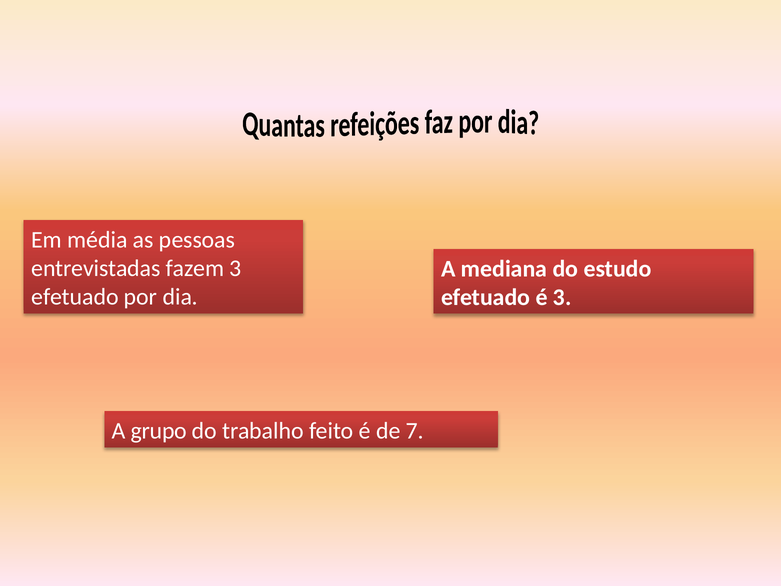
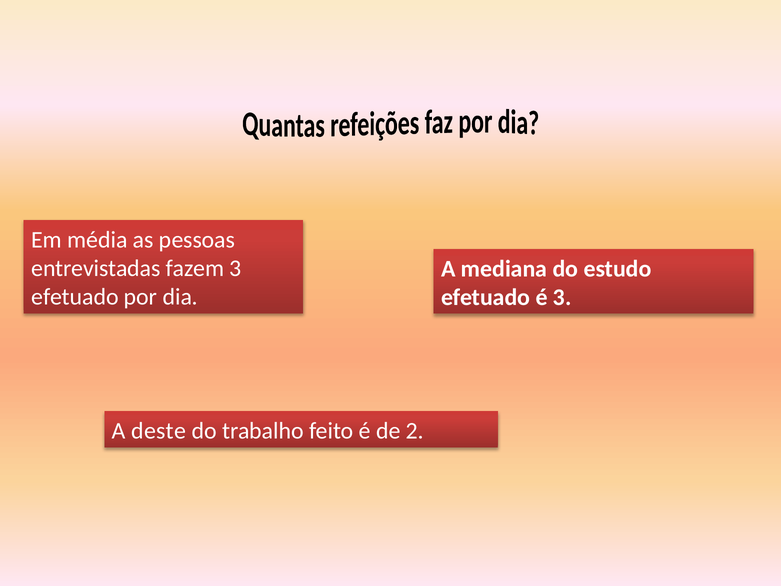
grupo: grupo -> deste
7: 7 -> 2
